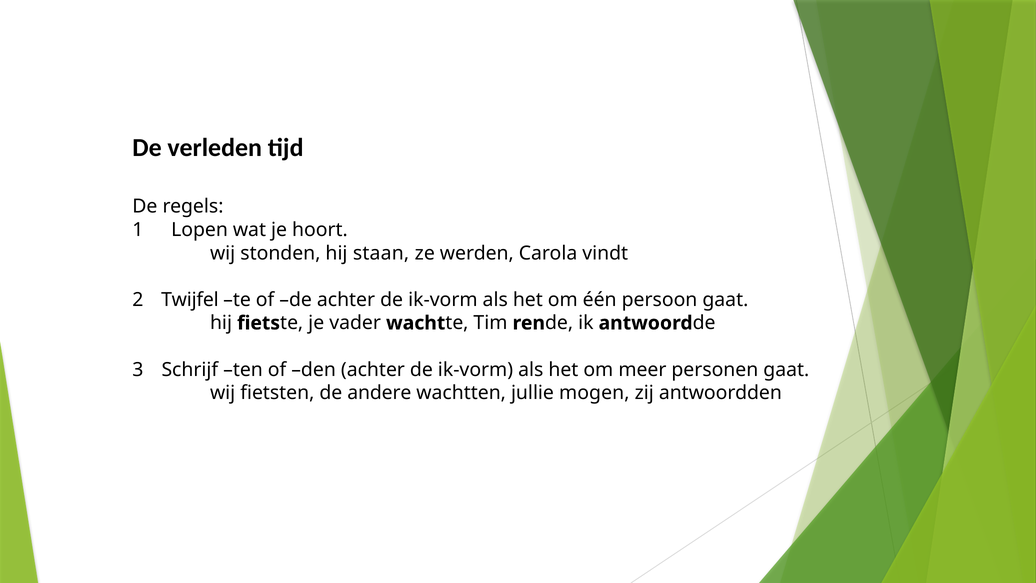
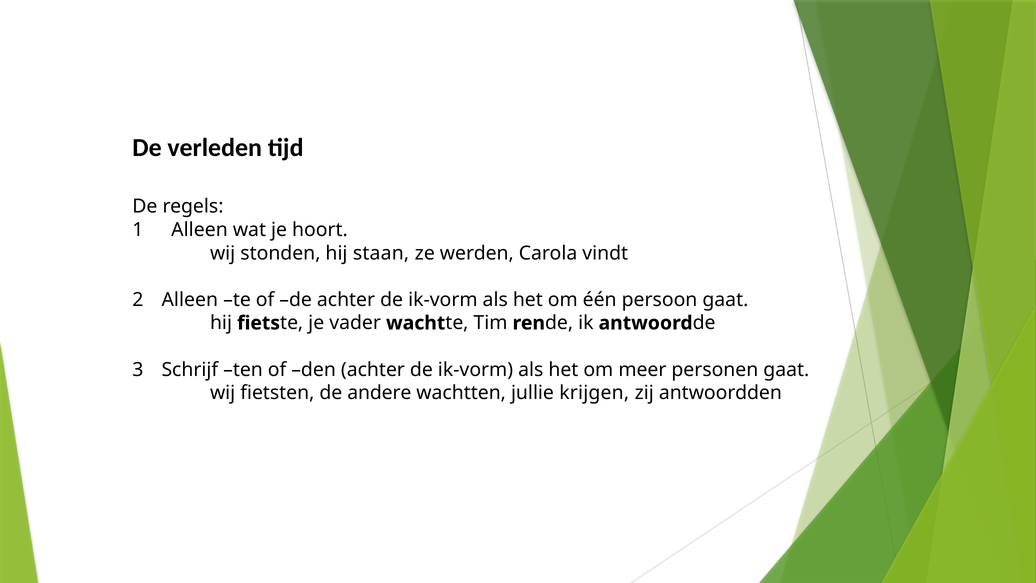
1 Lopen: Lopen -> Alleen
Twijfel at (190, 300): Twijfel -> Alleen
mogen: mogen -> krijgen
